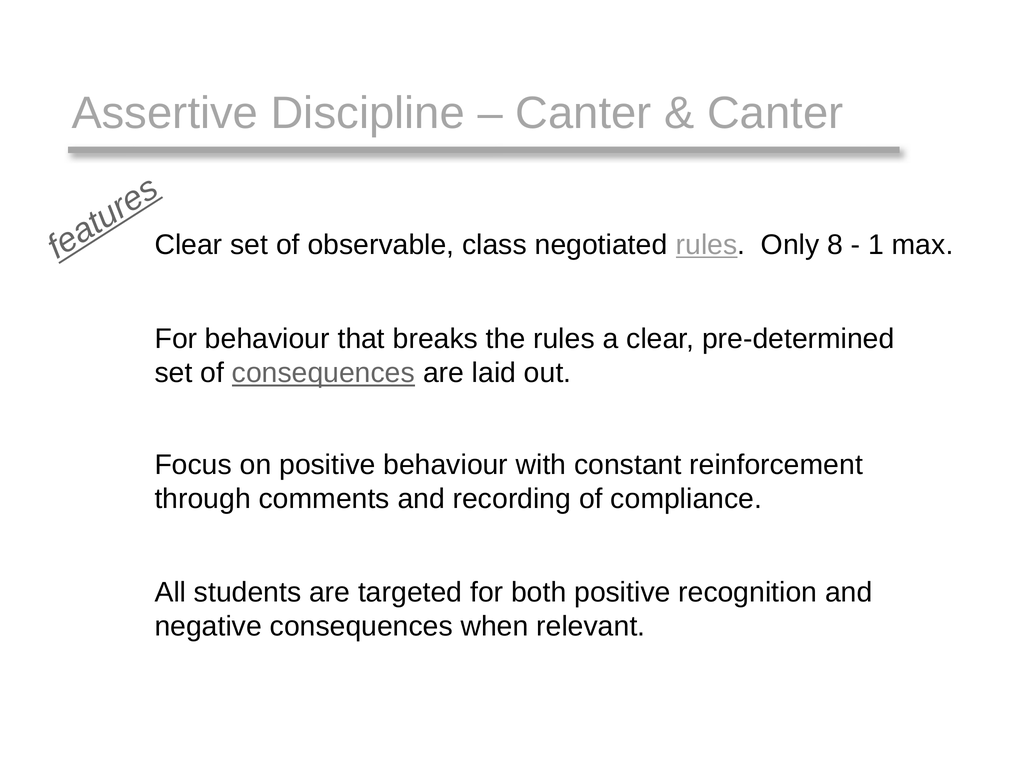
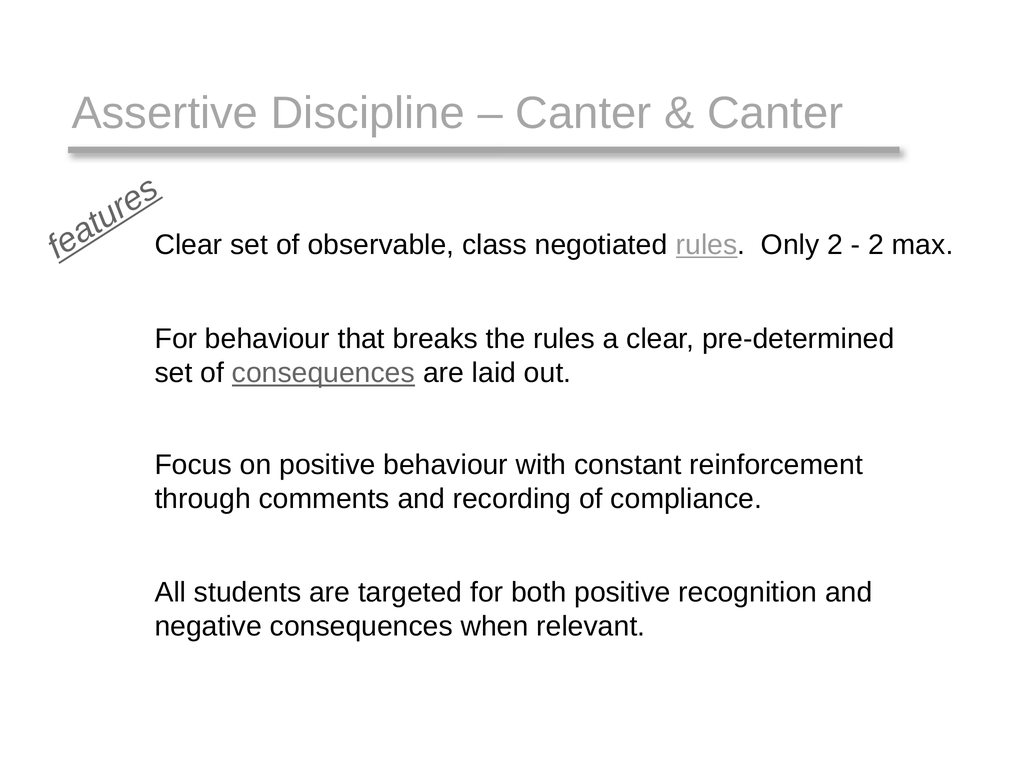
Only 8: 8 -> 2
1 at (876, 245): 1 -> 2
